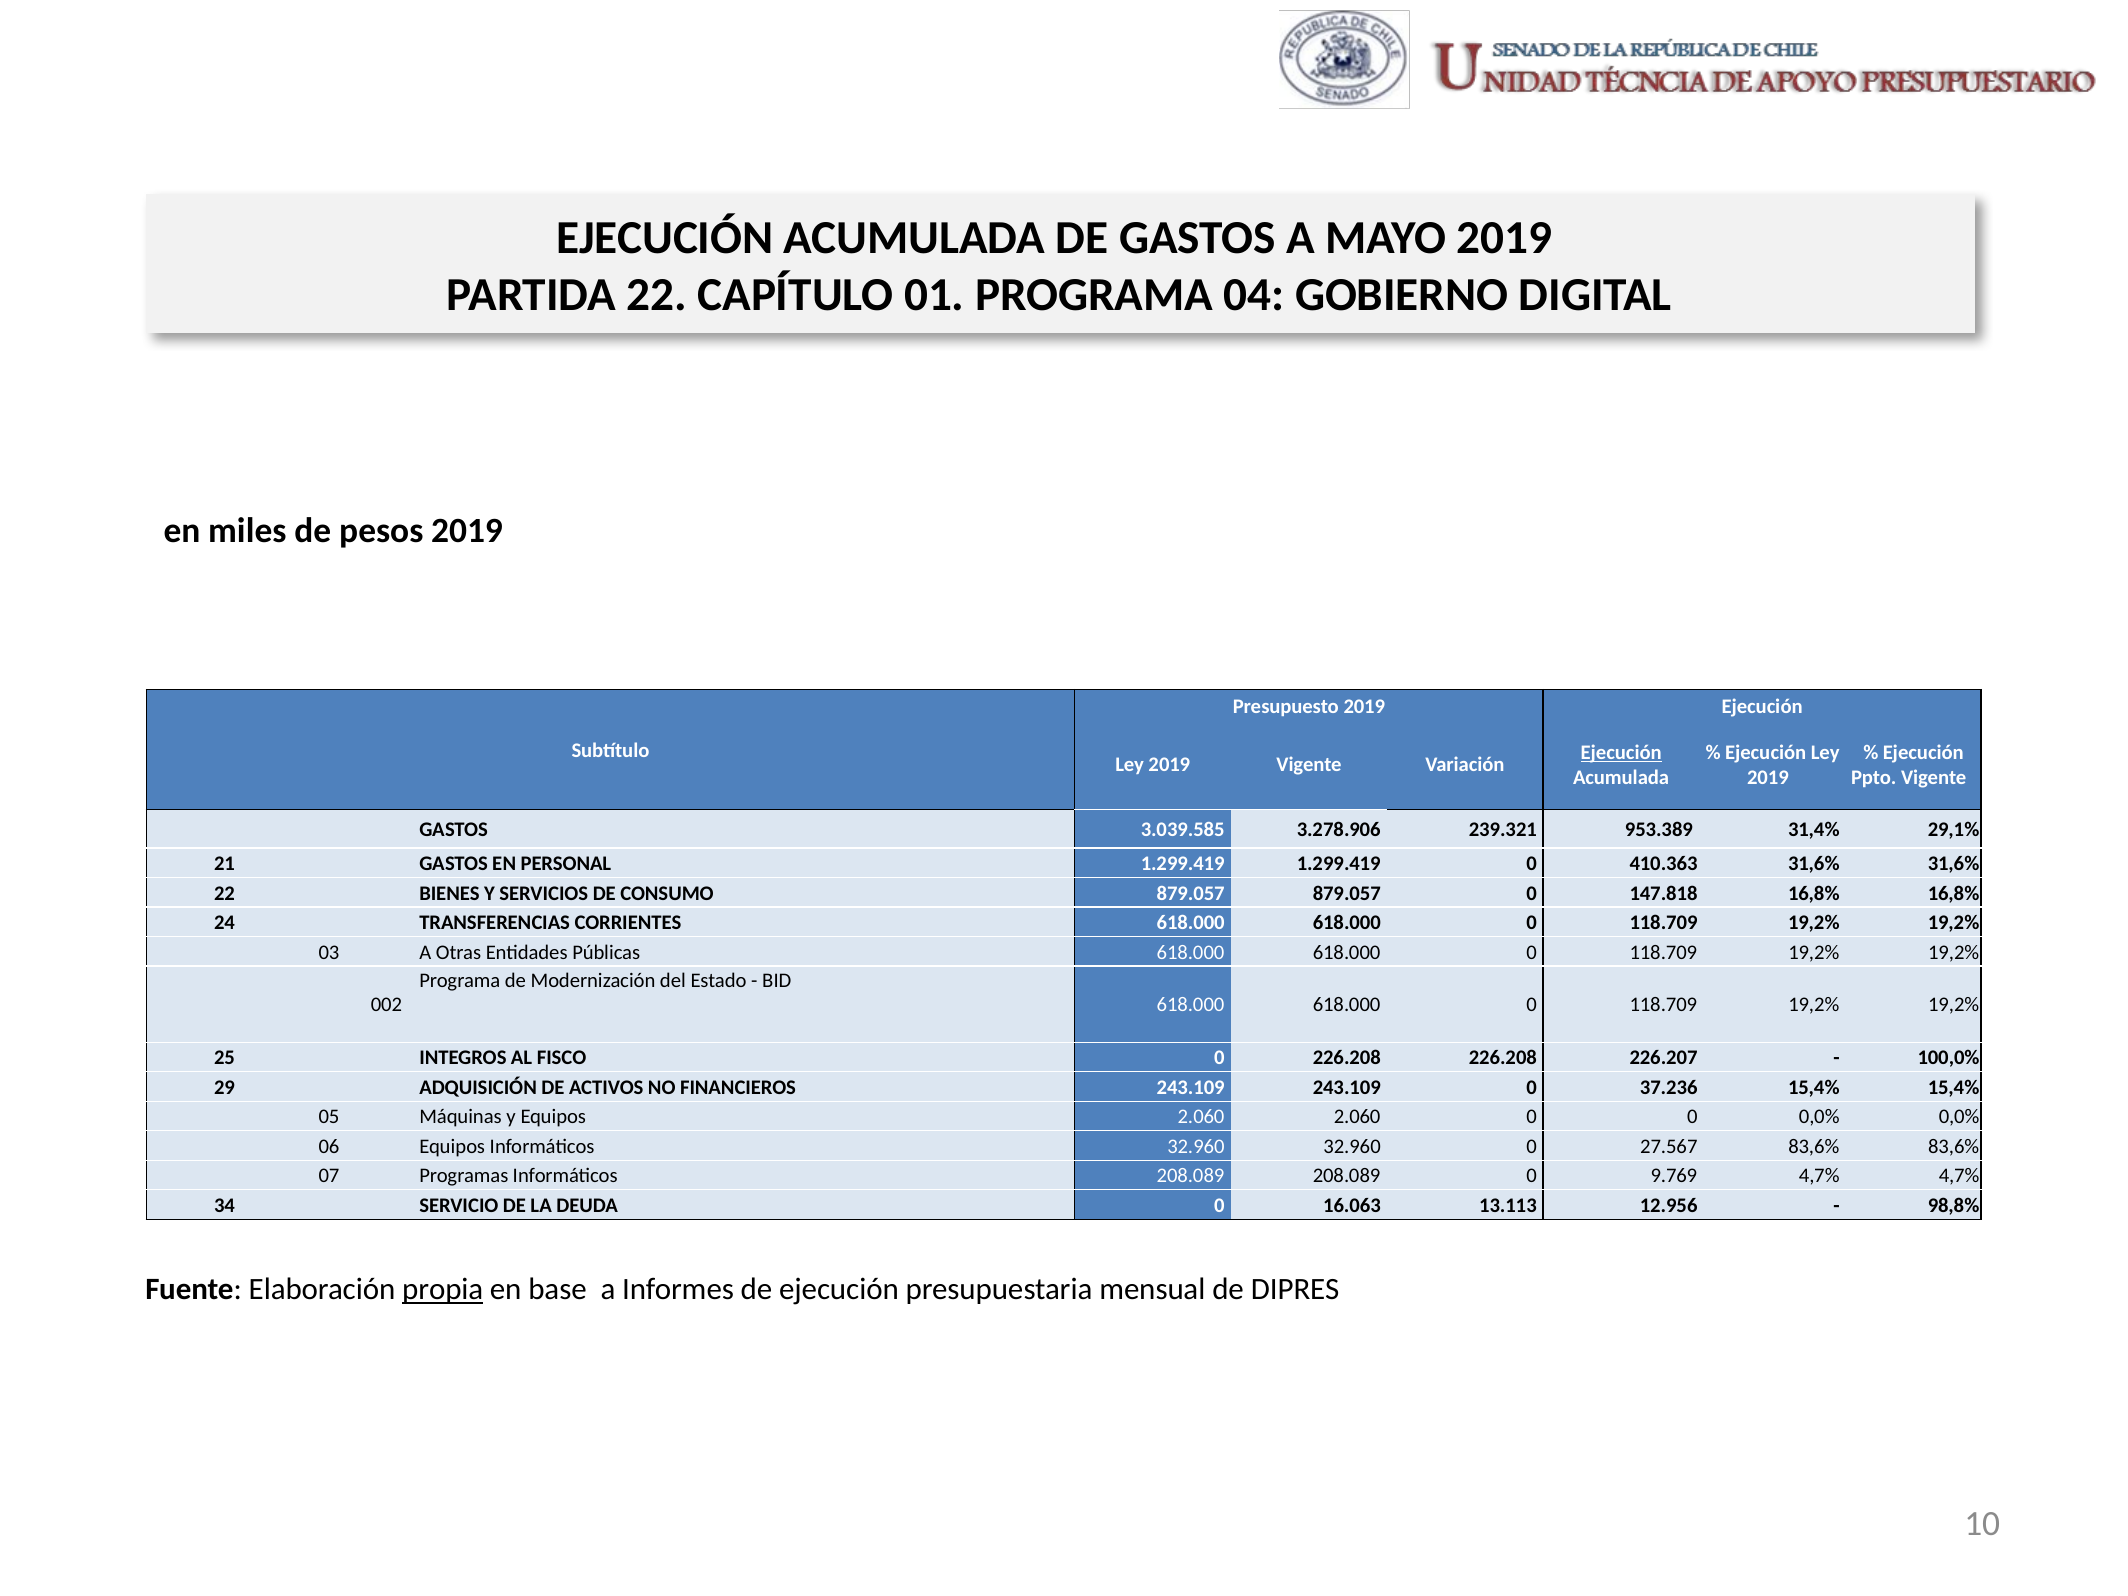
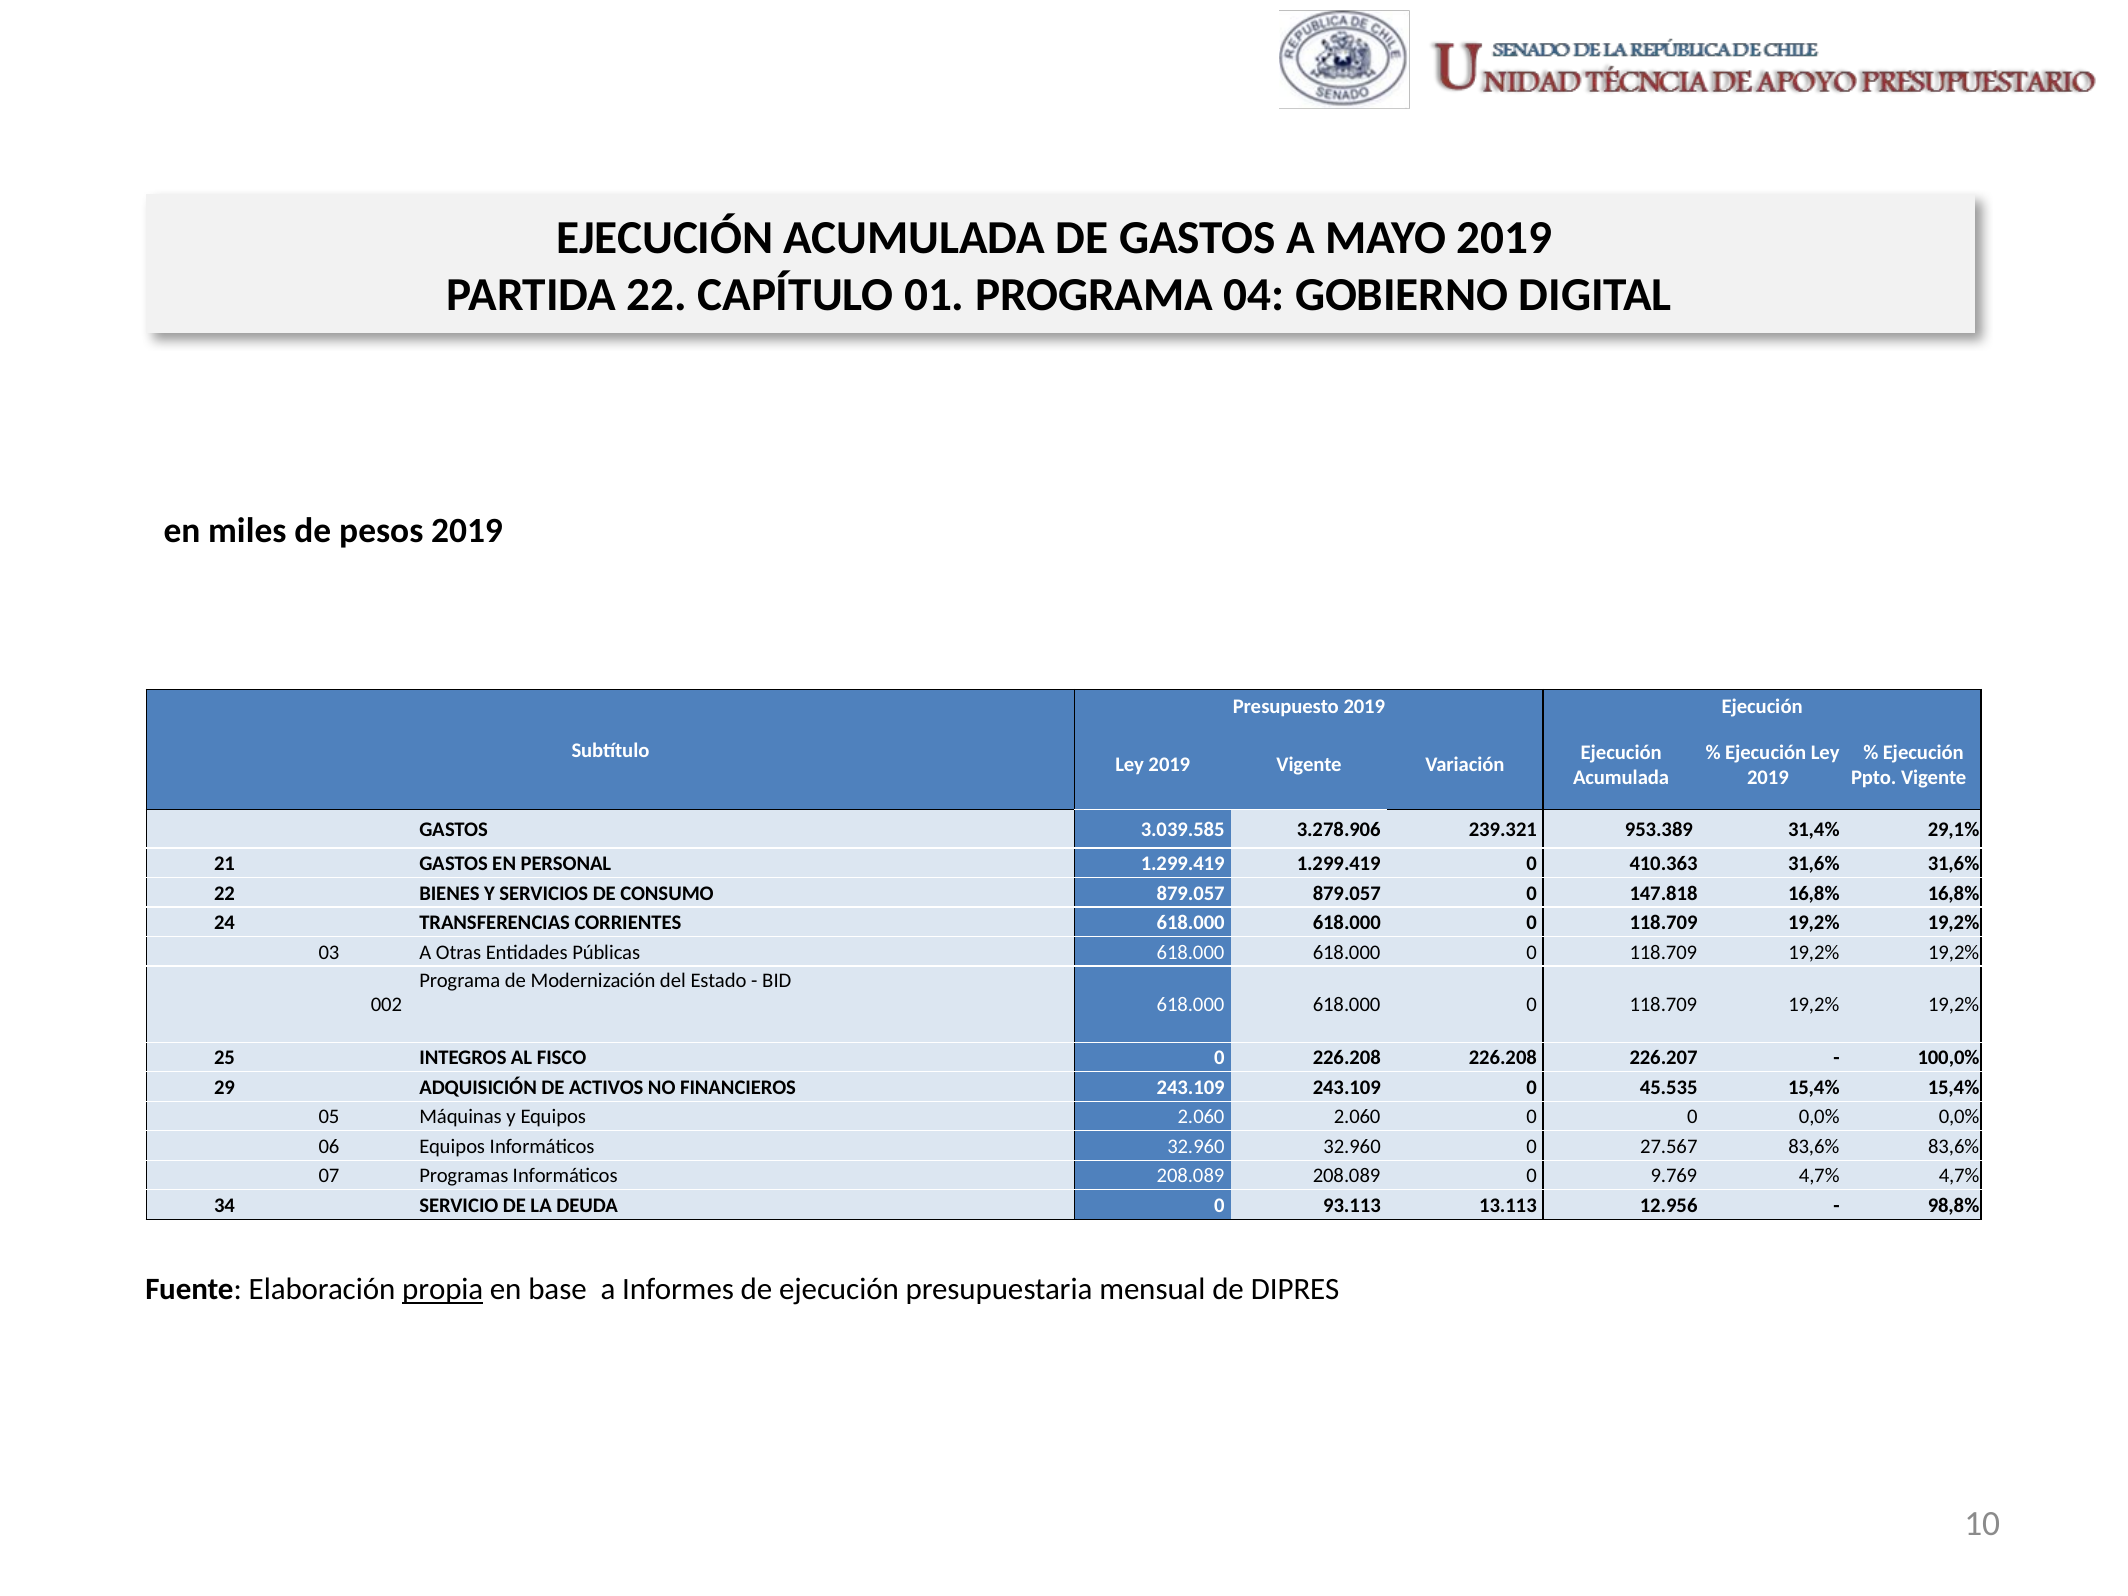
Ejecución at (1621, 752) underline: present -> none
37.236: 37.236 -> 45.535
16.063: 16.063 -> 93.113
